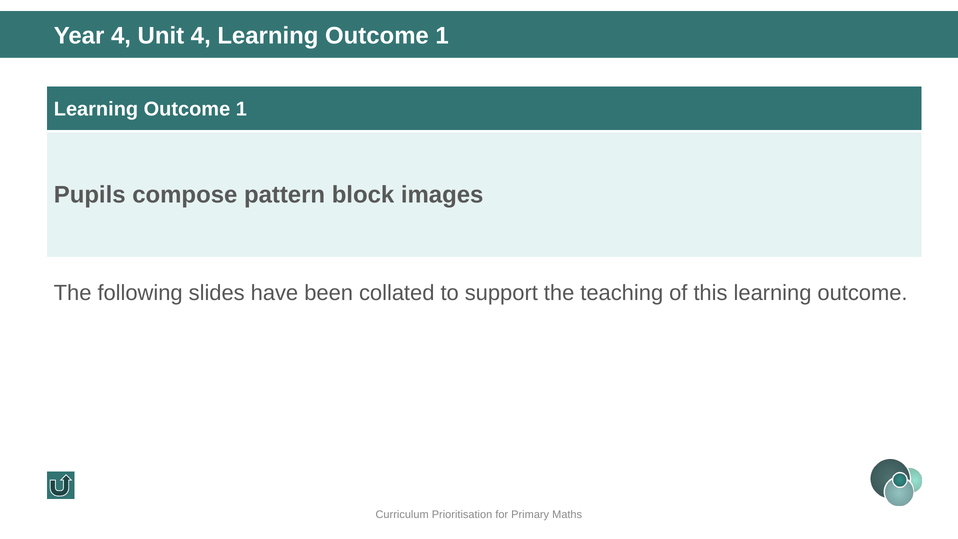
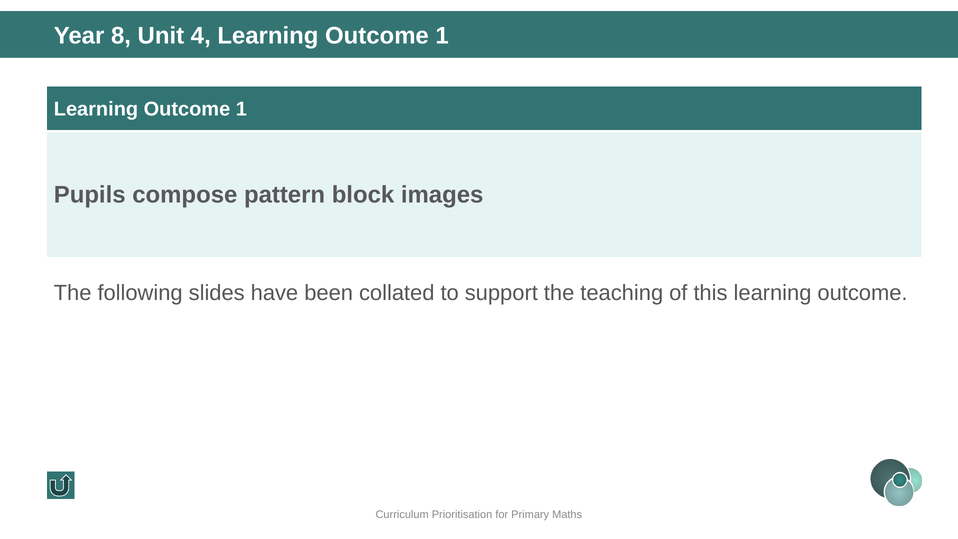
Year 4: 4 -> 8
